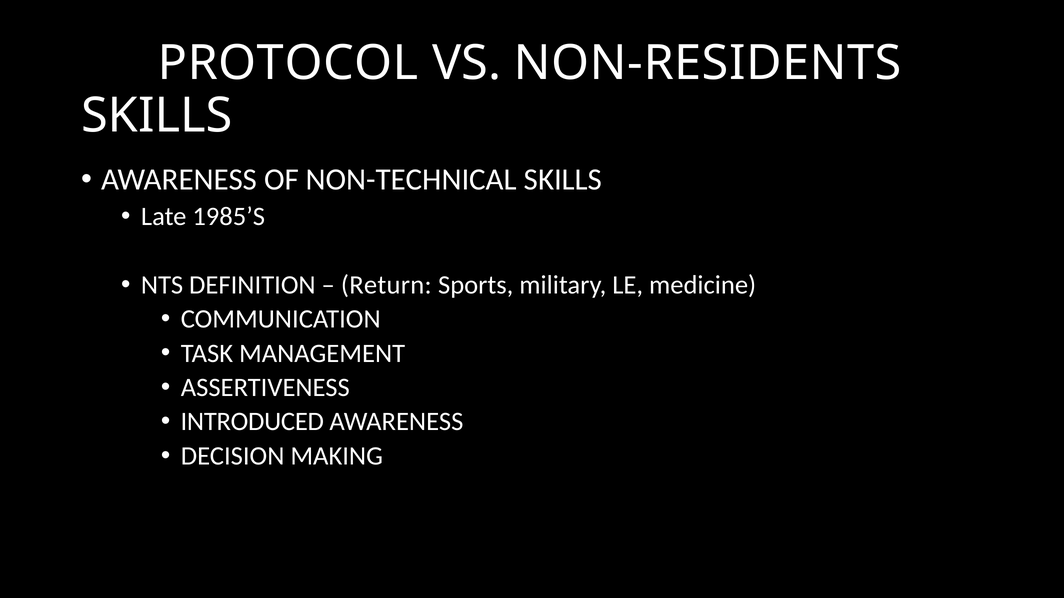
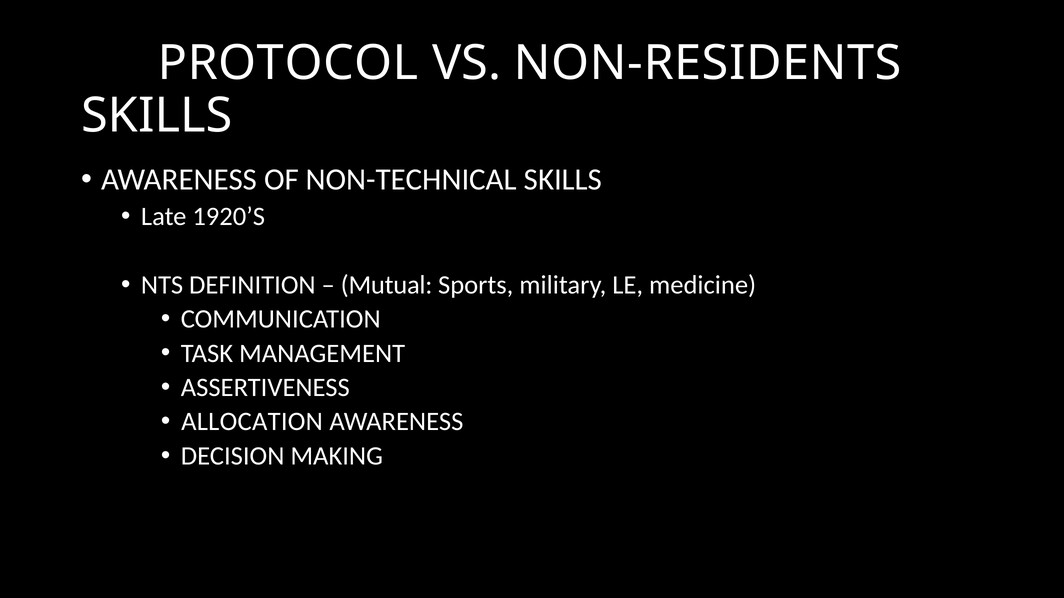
1985’S: 1985’S -> 1920’S
Return: Return -> Mutual
INTRODUCED: INTRODUCED -> ALLOCATION
